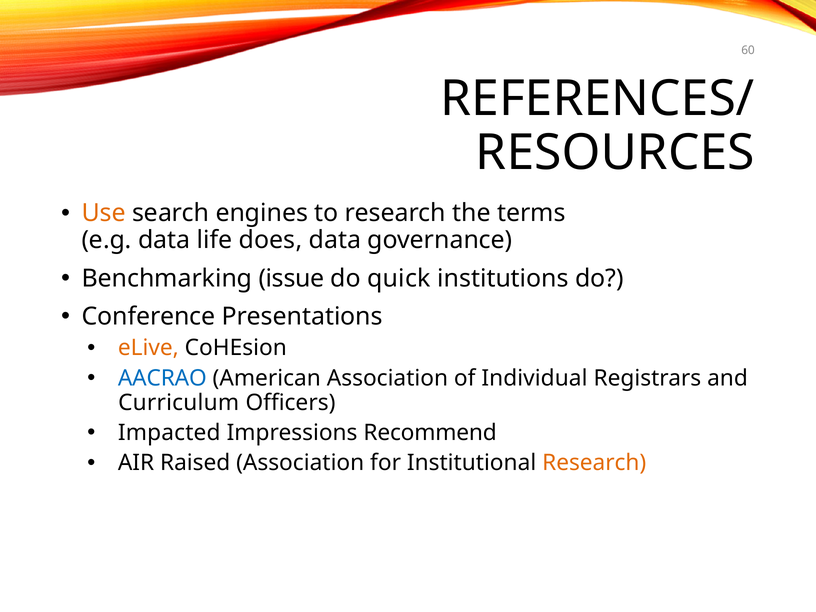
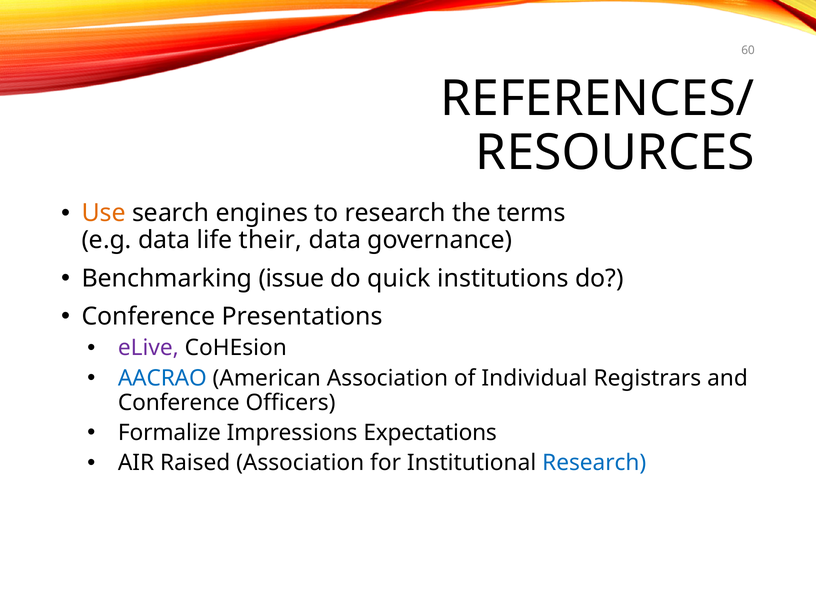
does: does -> their
eLive colour: orange -> purple
Curriculum at (179, 403): Curriculum -> Conference
Impacted: Impacted -> Formalize
Recommend: Recommend -> Expectations
Research at (594, 463) colour: orange -> blue
